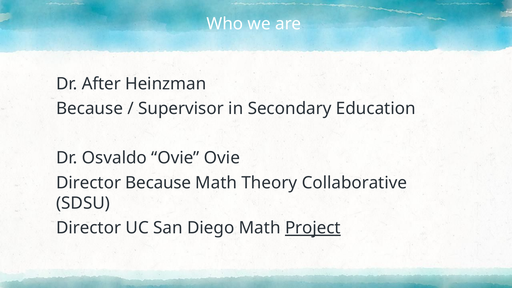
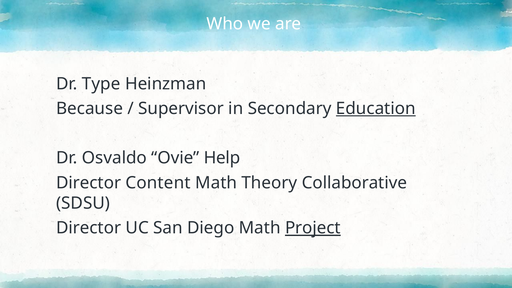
After: After -> Type
Education underline: none -> present
Ovie Ovie: Ovie -> Help
Director Because: Because -> Content
